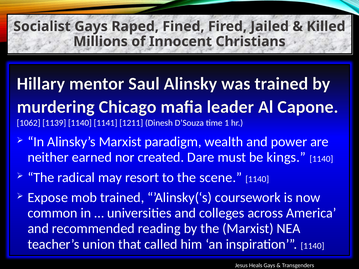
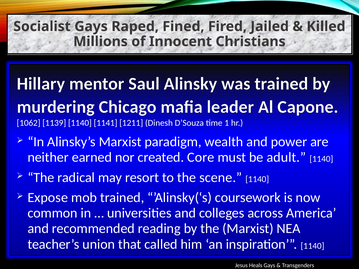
Dare: Dare -> Core
kings: kings -> adult
